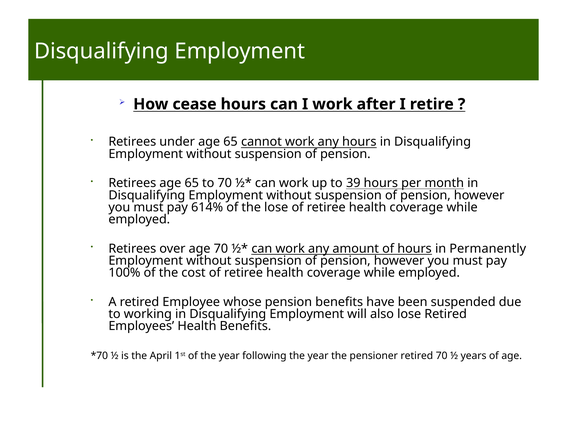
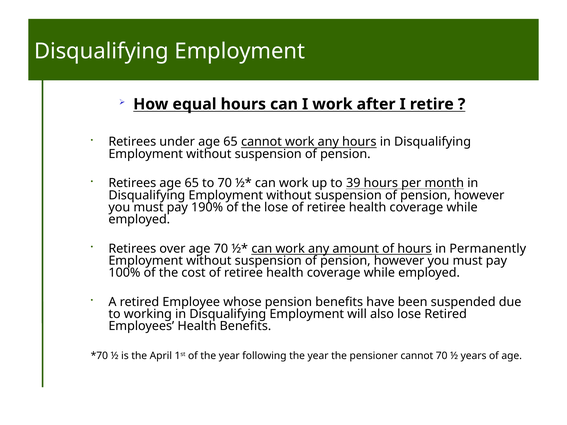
cease: cease -> equal
614%: 614% -> 190%
pensioner retired: retired -> cannot
